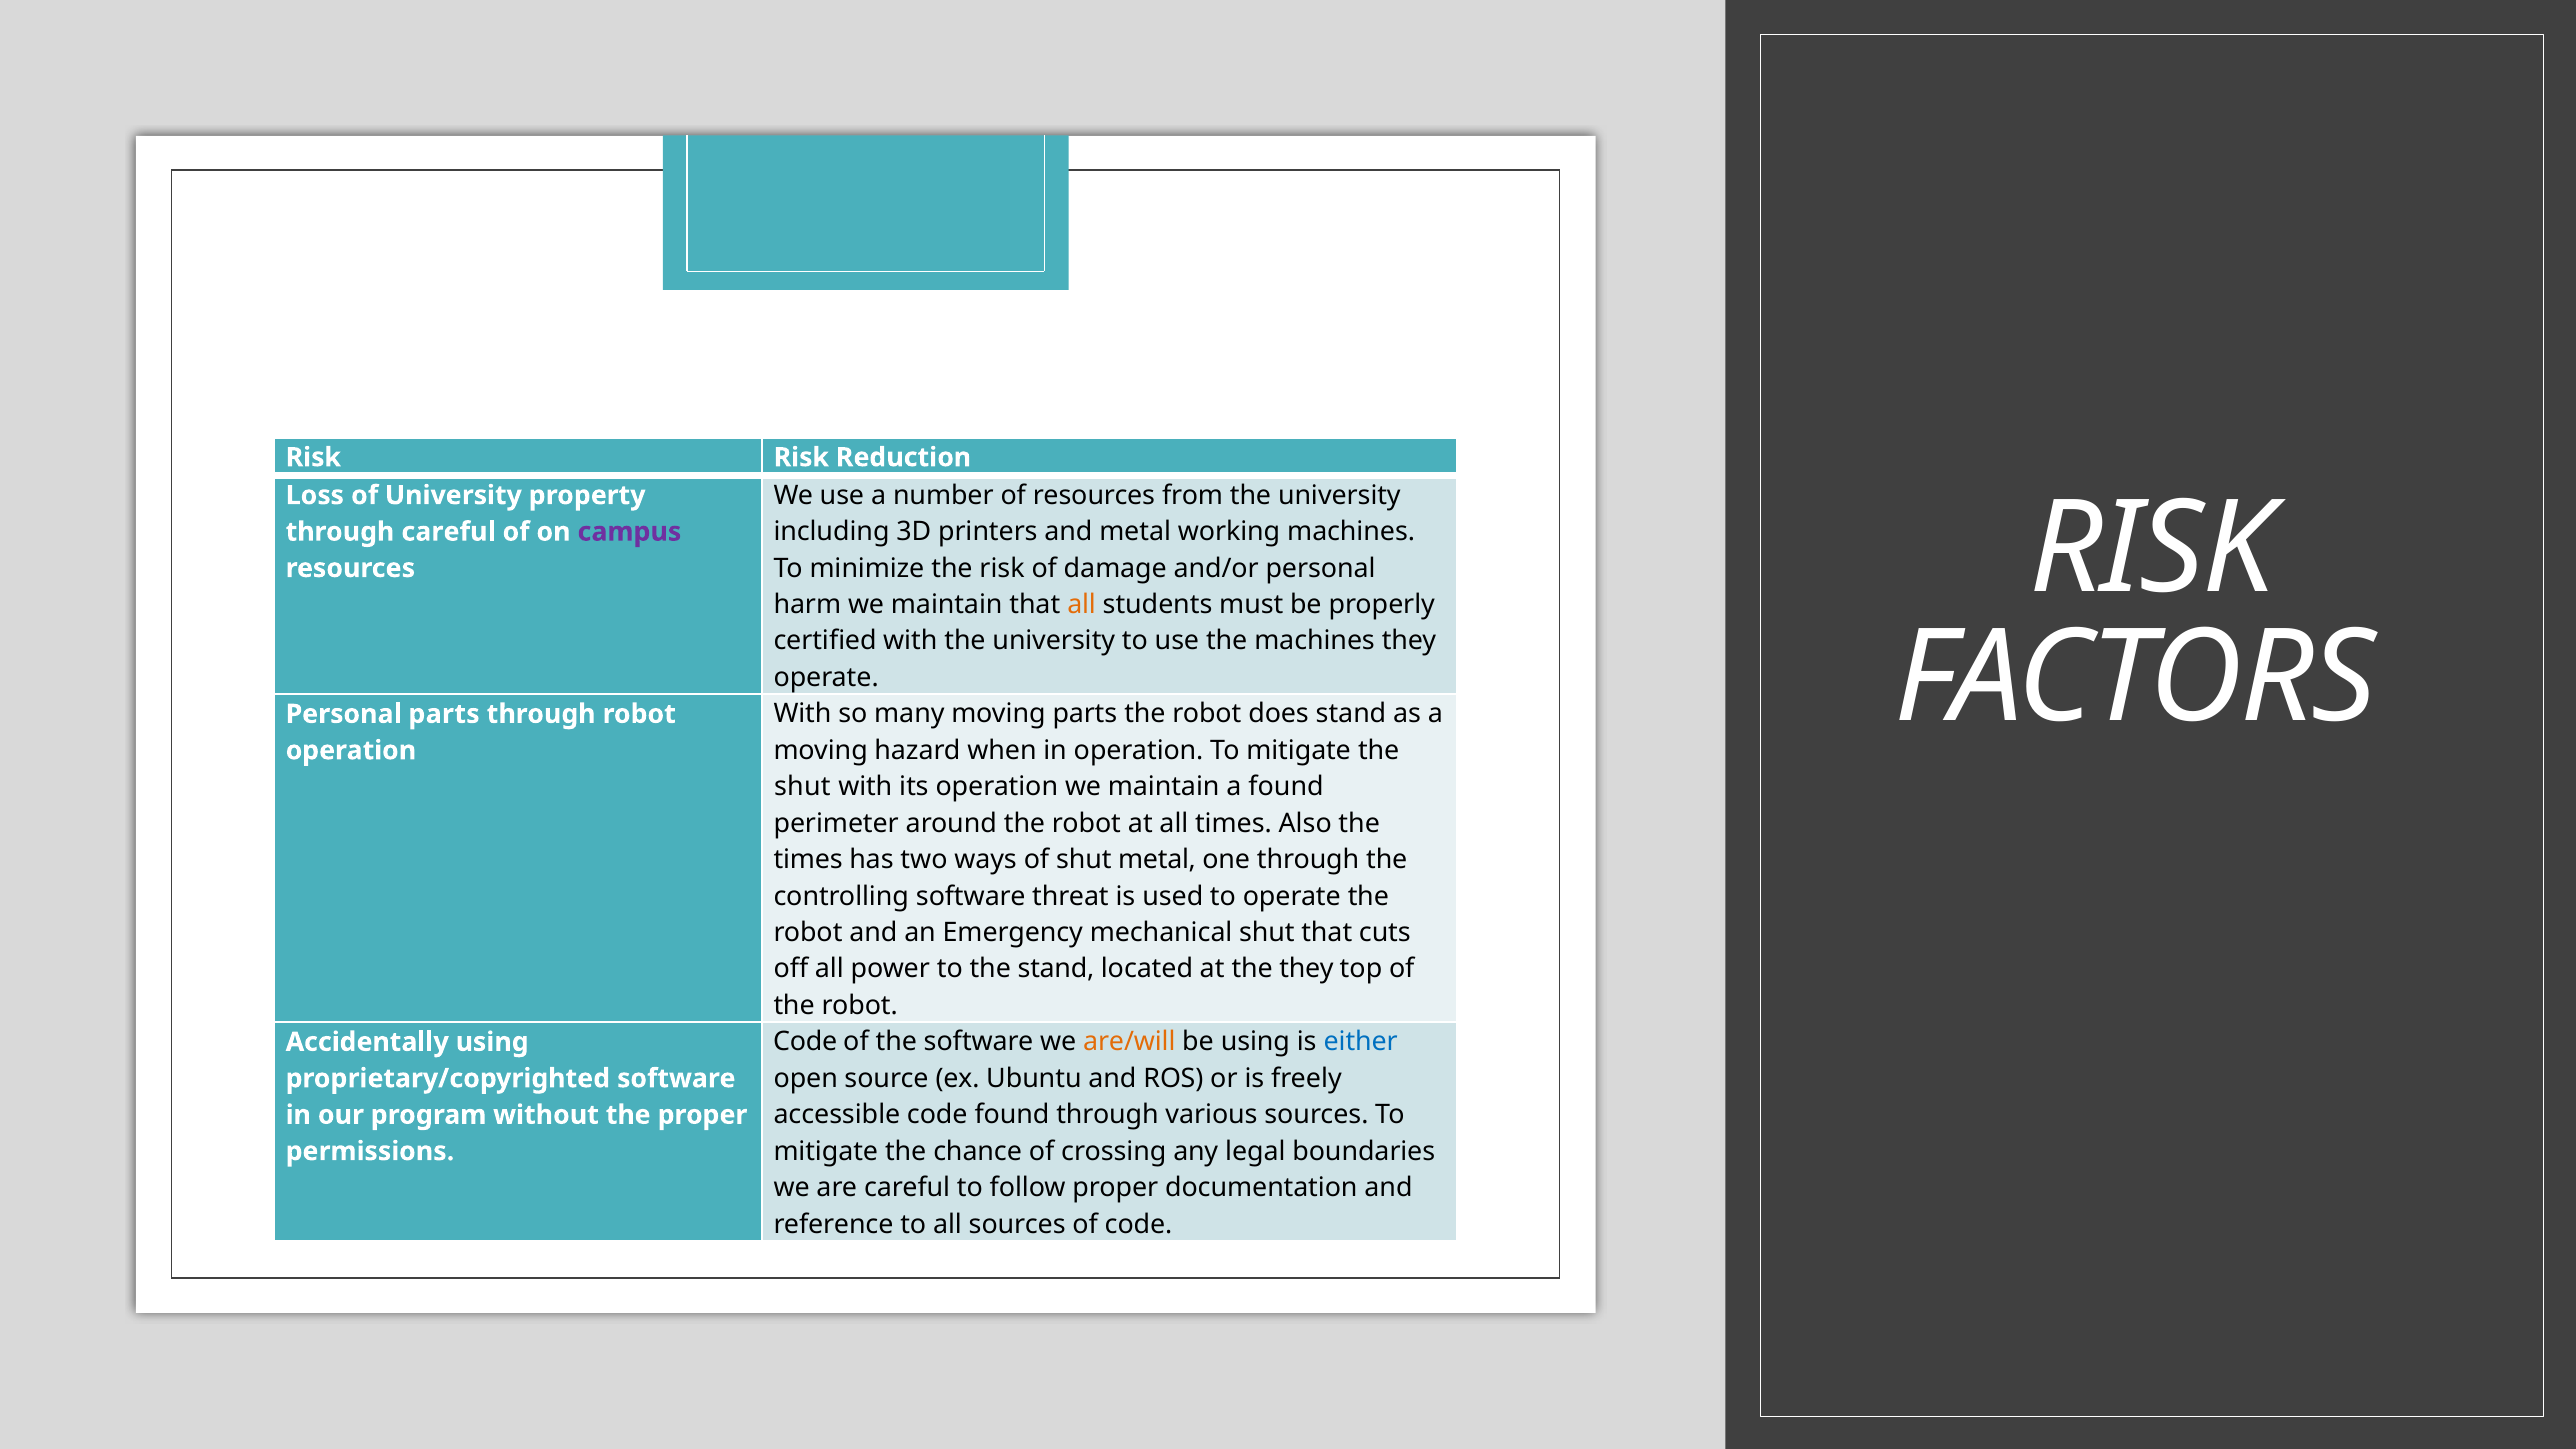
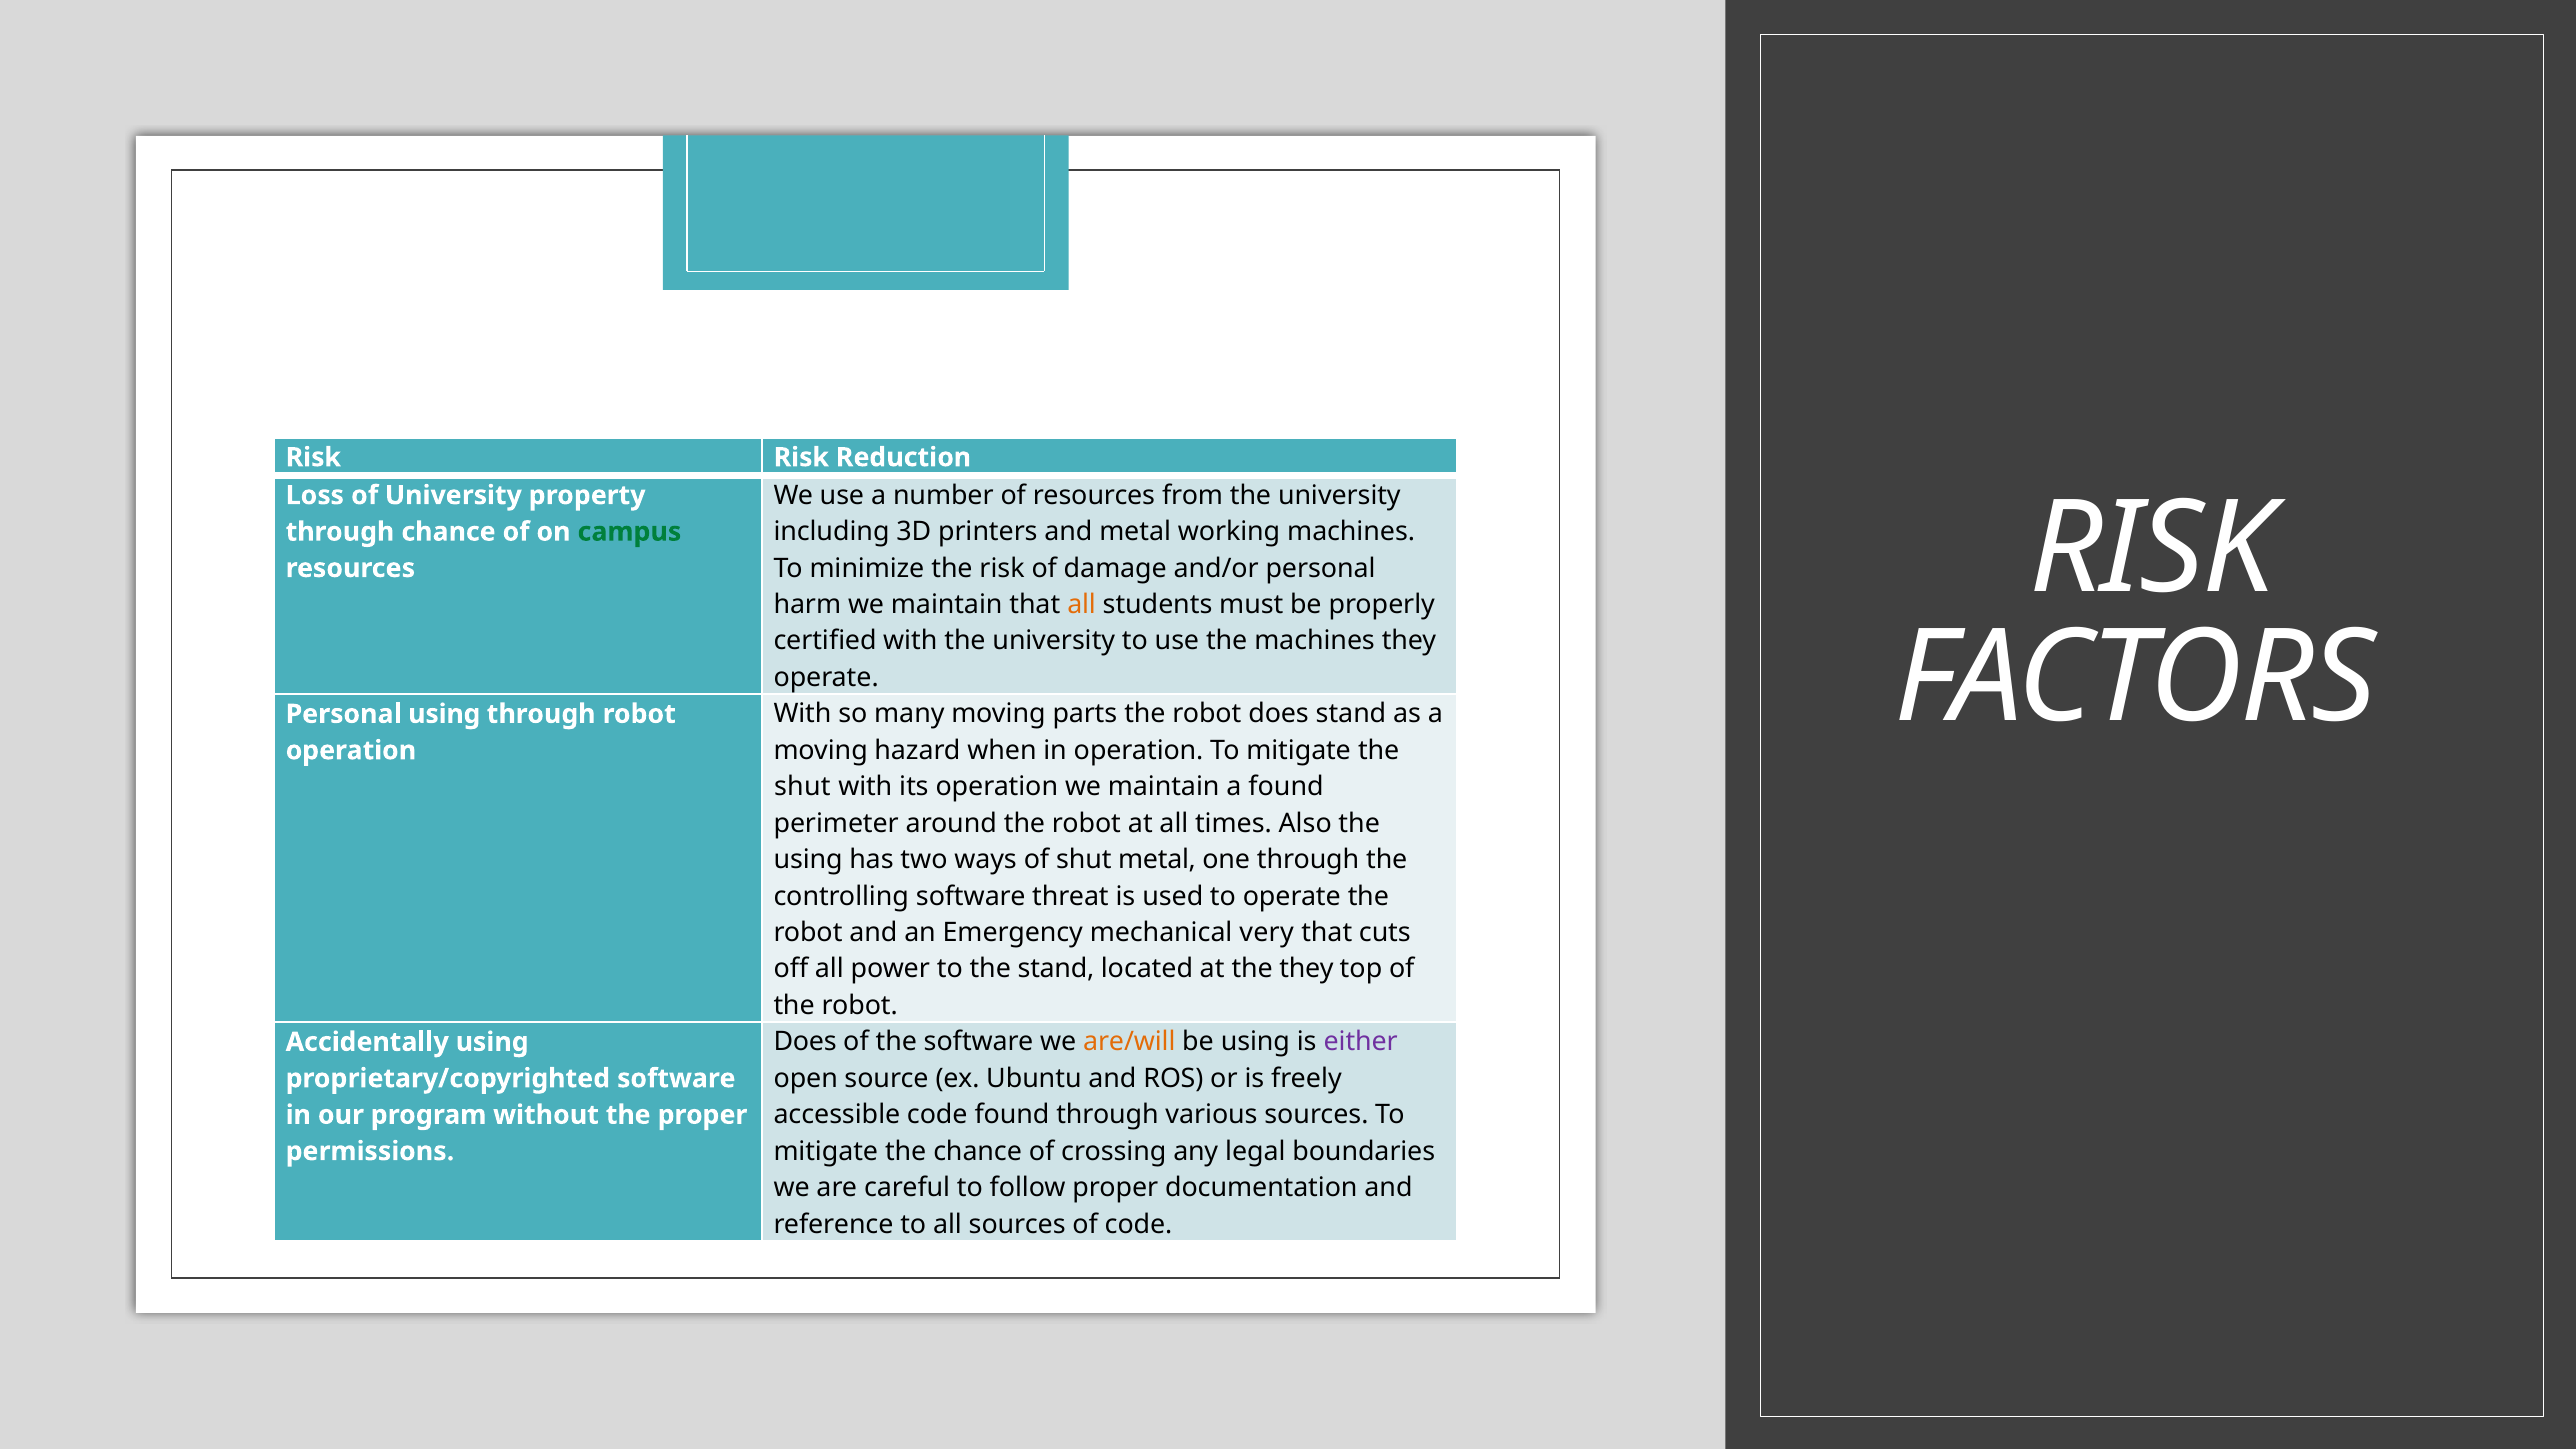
through careful: careful -> chance
campus colour: purple -> green
Personal parts: parts -> using
times at (808, 860): times -> using
mechanical shut: shut -> very
Code at (805, 1042): Code -> Does
either colour: blue -> purple
